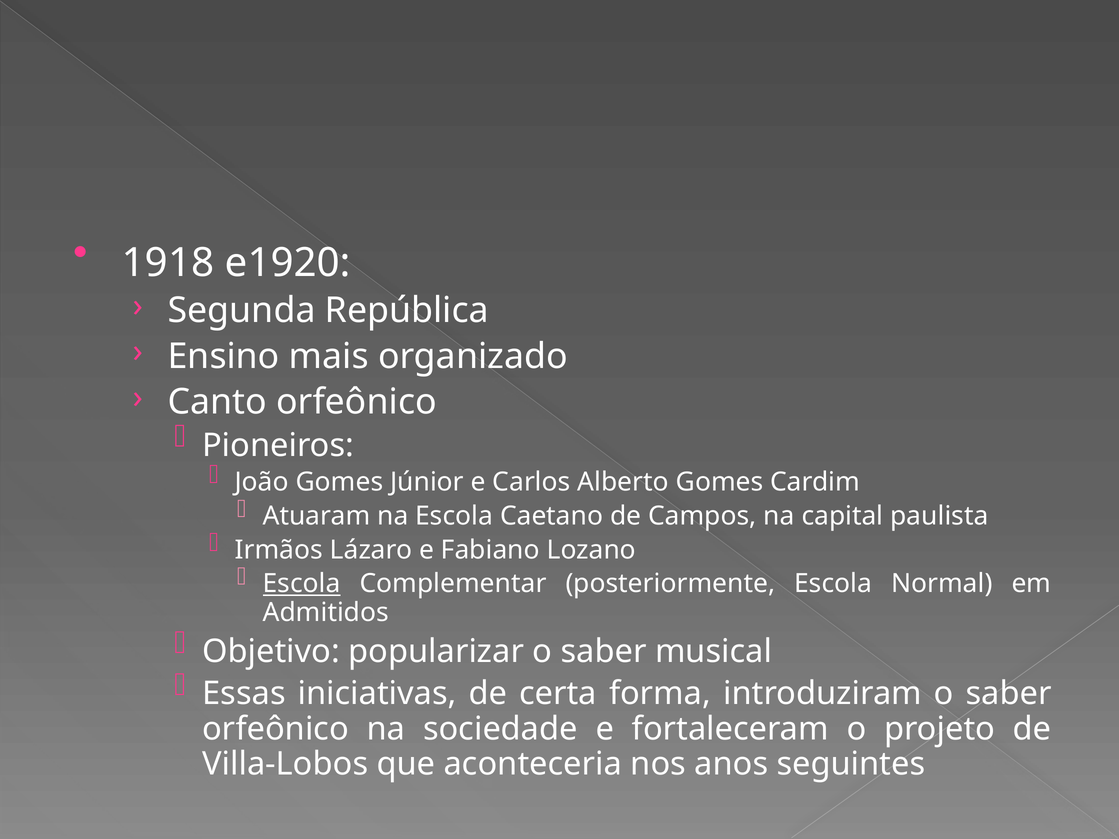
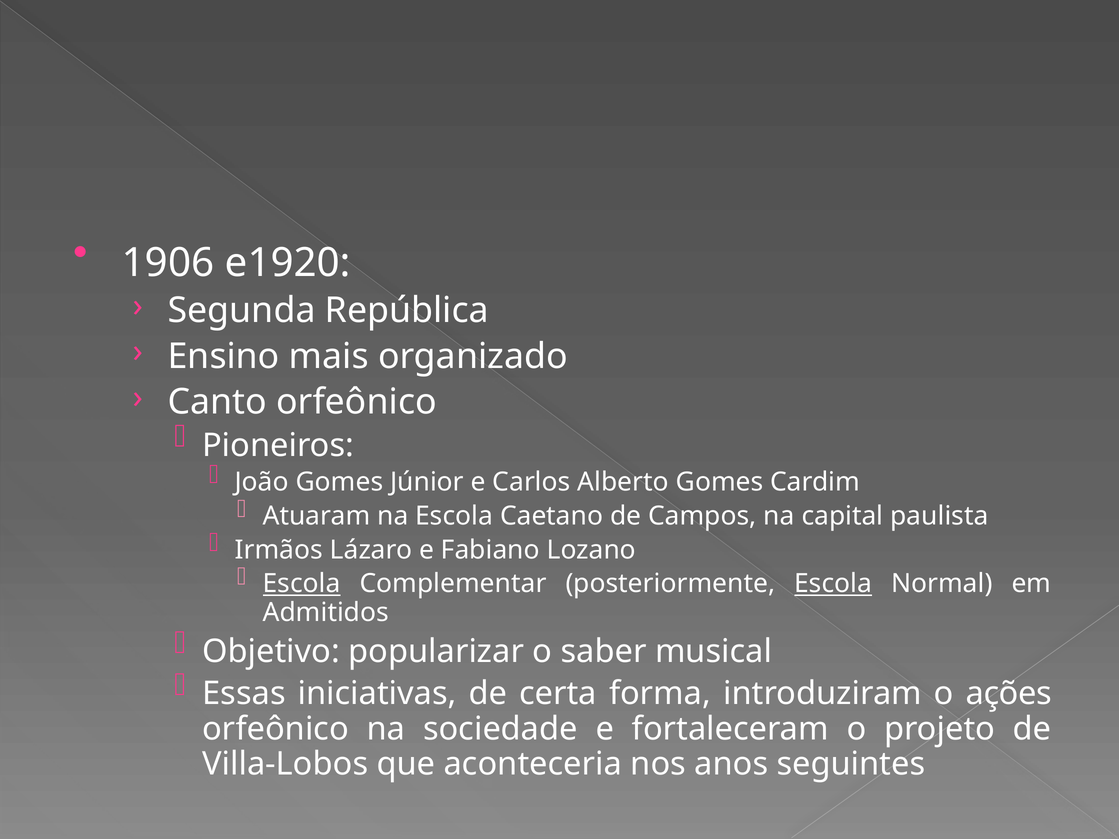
1918: 1918 -> 1906
Escola at (833, 584) underline: none -> present
introduziram o saber: saber -> ações
